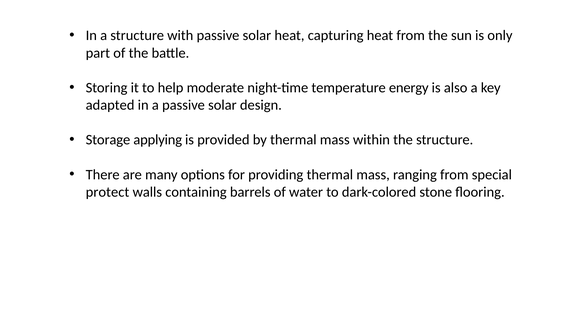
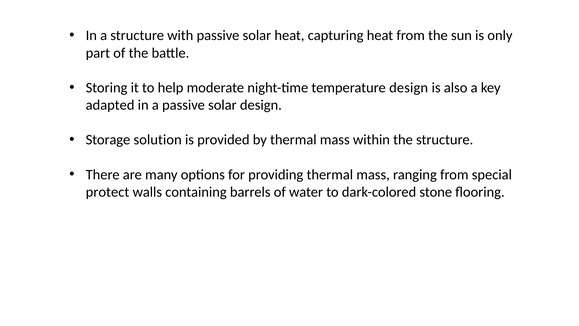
temperature energy: energy -> design
applying: applying -> solution
